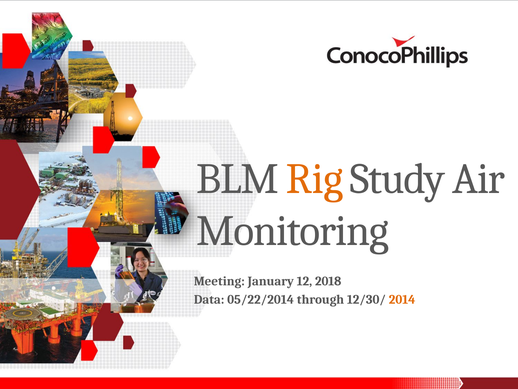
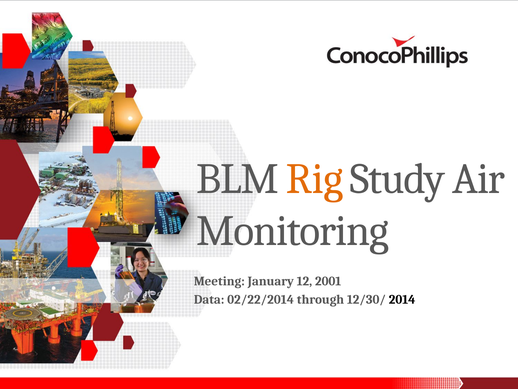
2018: 2018 -> 2001
05/22/2014: 05/22/2014 -> 02/22/2014
2014 colour: orange -> black
